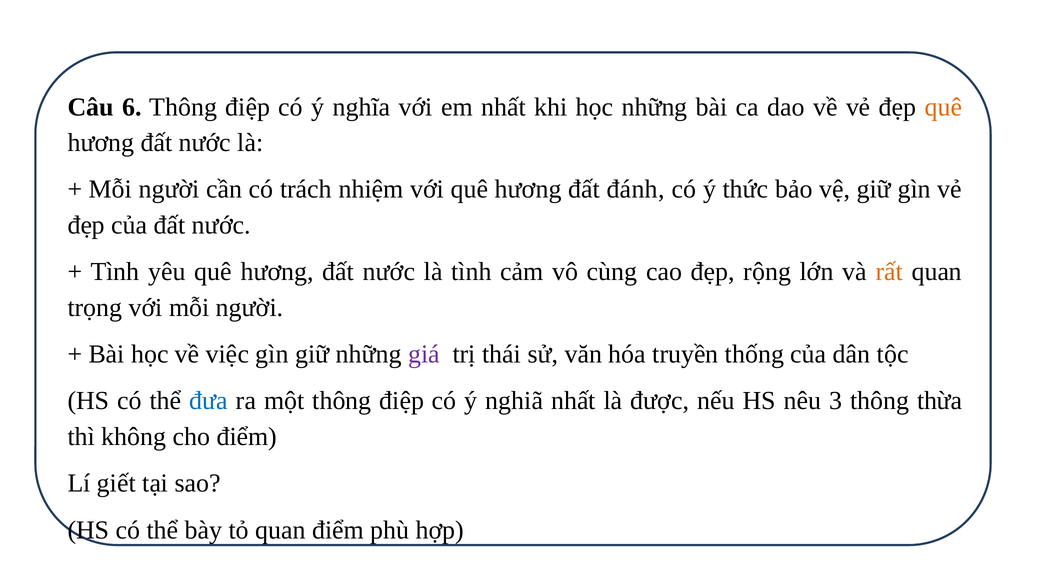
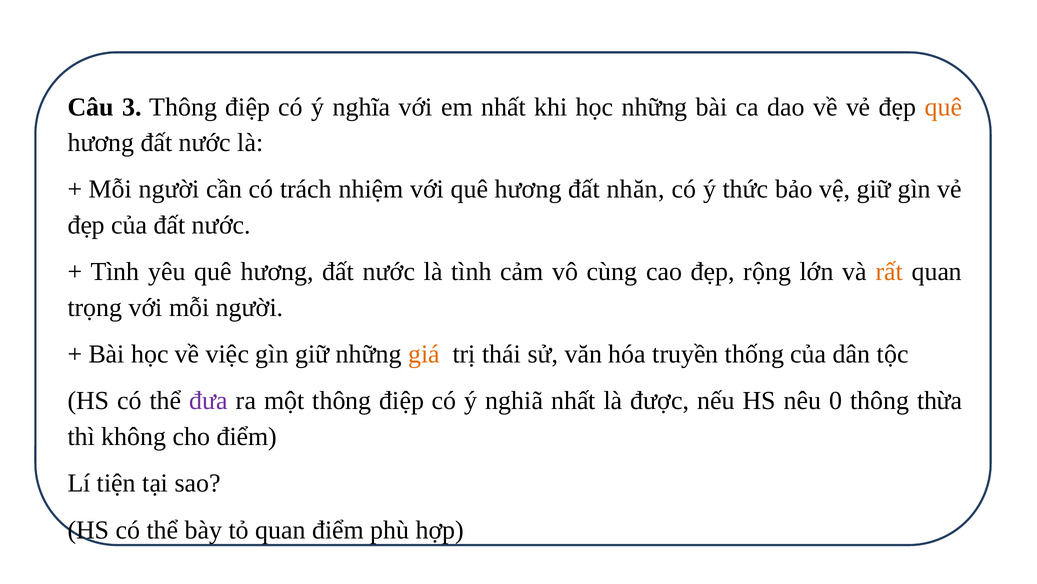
6: 6 -> 3
đánh: đánh -> nhăn
giá colour: purple -> orange
đưa colour: blue -> purple
3: 3 -> 0
giết: giết -> tiện
